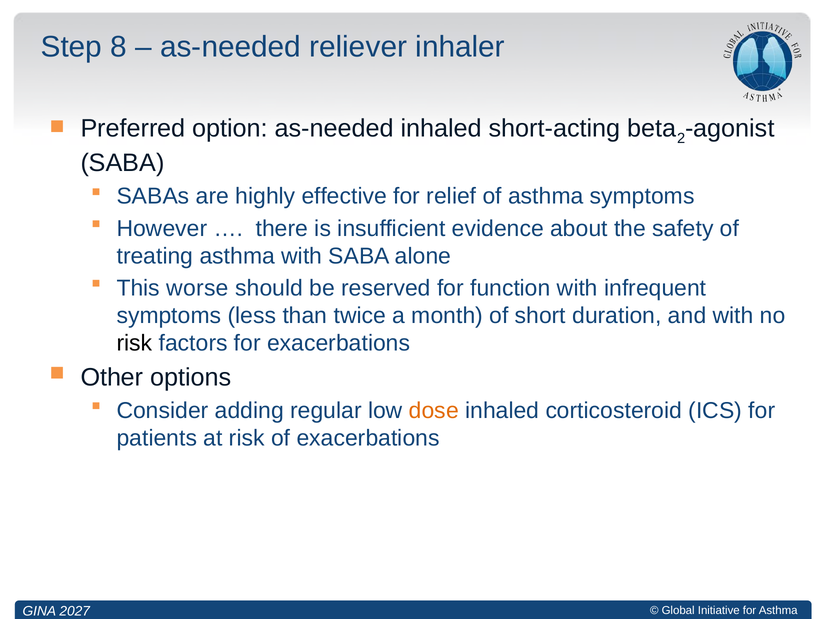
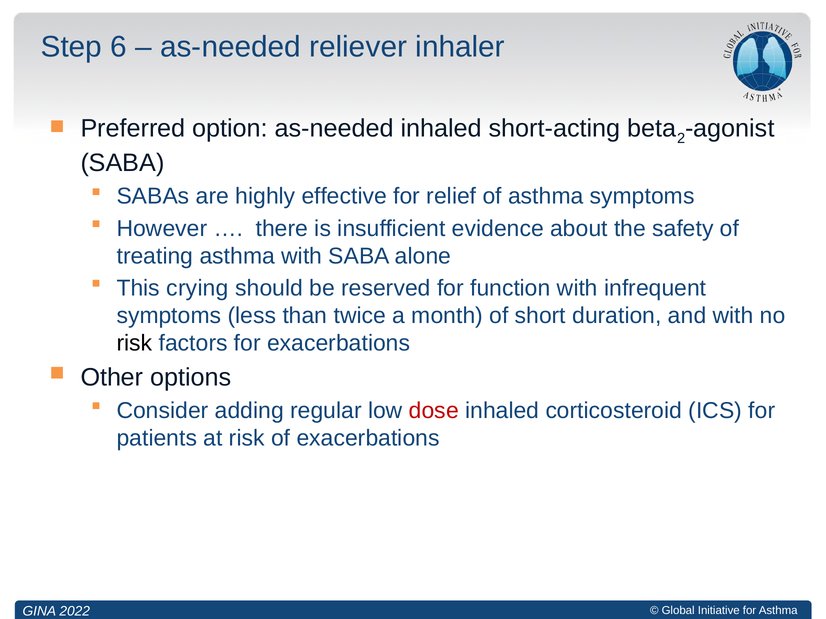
8: 8 -> 6
worse: worse -> crying
dose colour: orange -> red
2027: 2027 -> 2022
